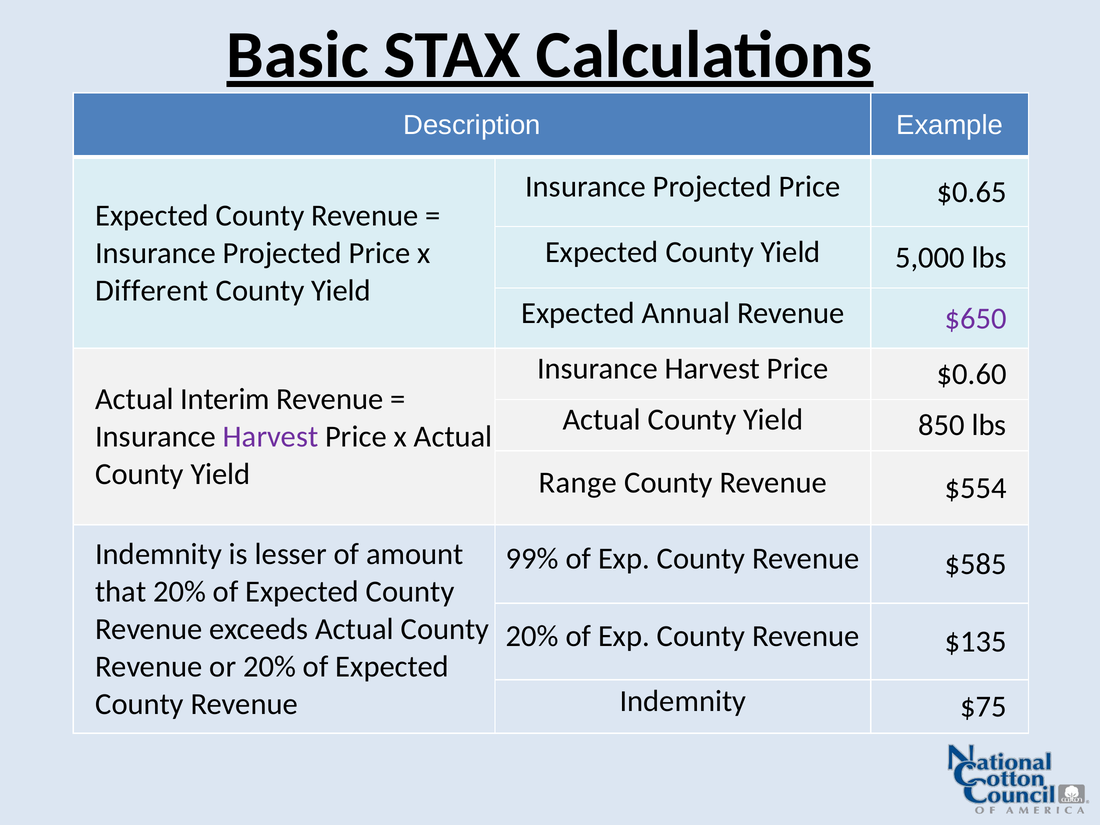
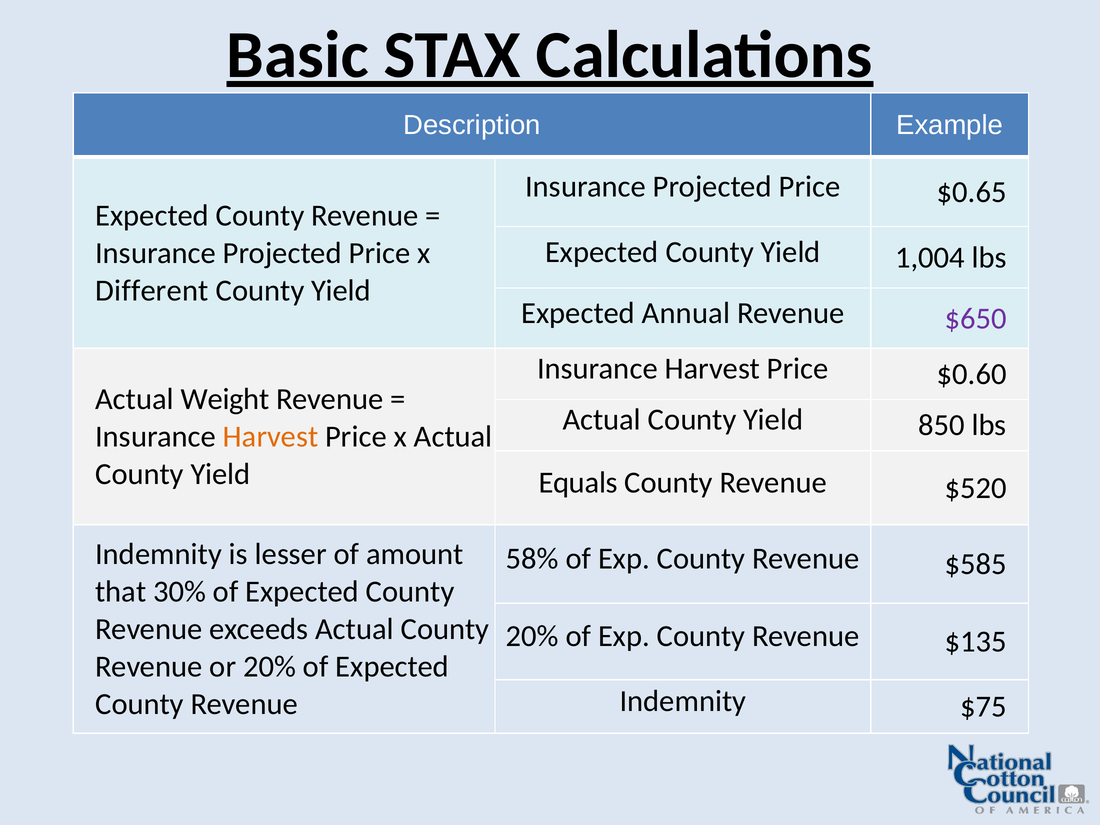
5,000: 5,000 -> 1,004
Interim: Interim -> Weight
Harvest at (271, 437) colour: purple -> orange
Range: Range -> Equals
$554: $554 -> $520
99%: 99% -> 58%
that 20%: 20% -> 30%
